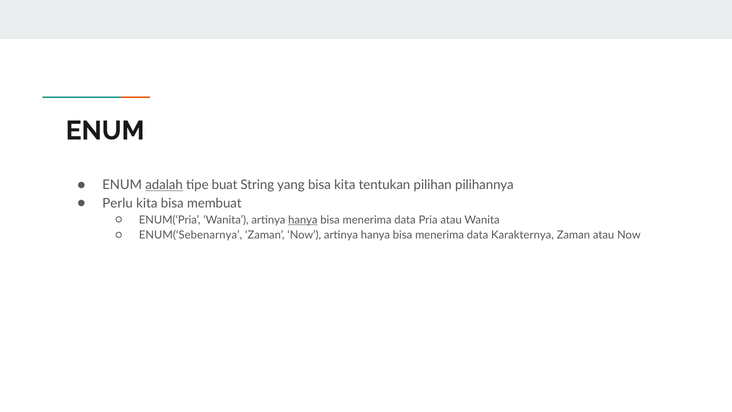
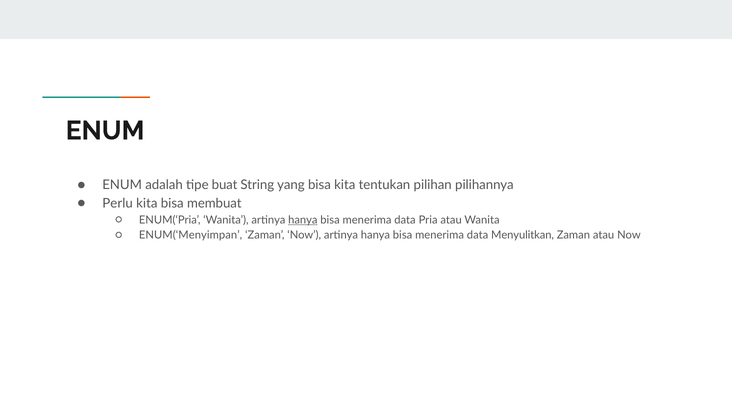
adalah underline: present -> none
ENUM(‘Sebenarnya: ENUM(‘Sebenarnya -> ENUM(‘Menyimpan
Karakternya: Karakternya -> Menyulitkan
